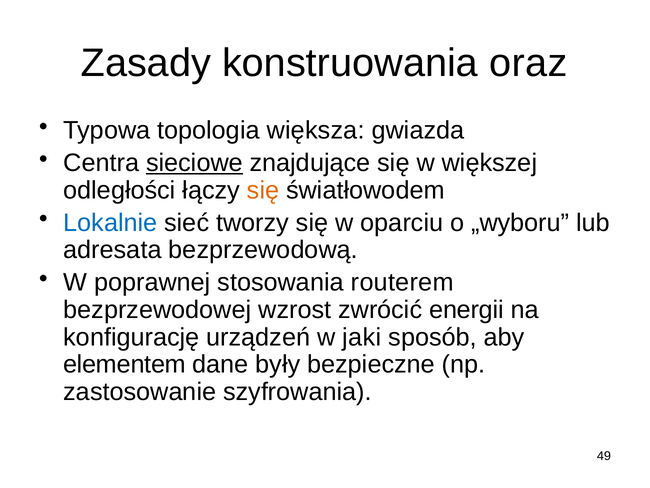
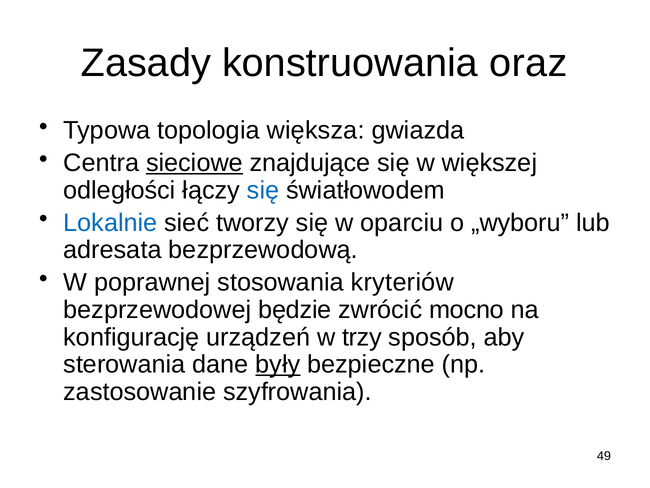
się at (263, 190) colour: orange -> blue
routerem: routerem -> kryteriów
wzrost: wzrost -> będzie
energii: energii -> mocno
jaki: jaki -> trzy
elementem: elementem -> sterowania
były underline: none -> present
